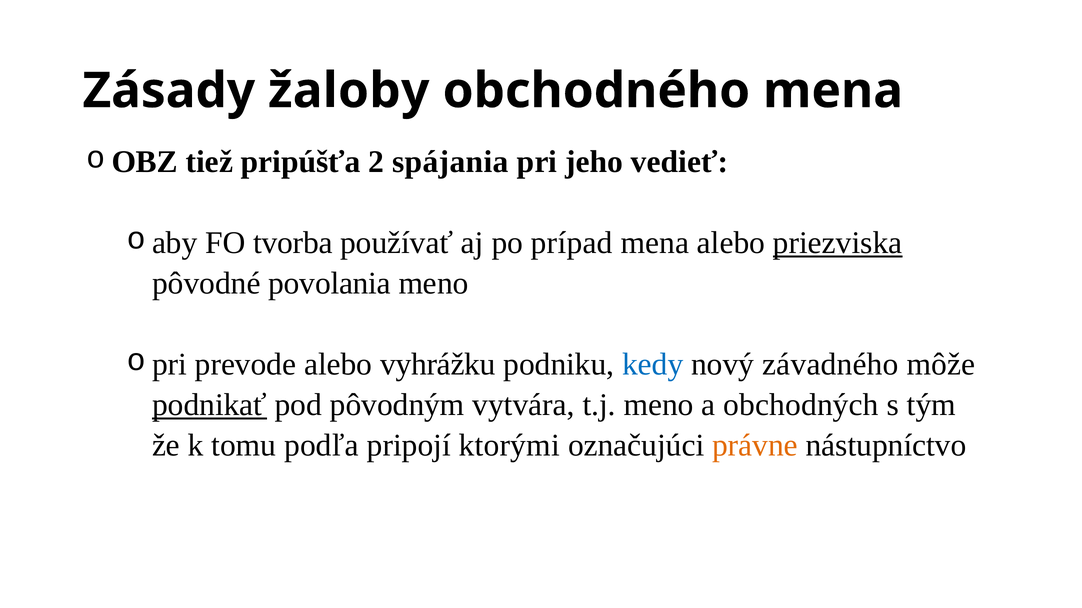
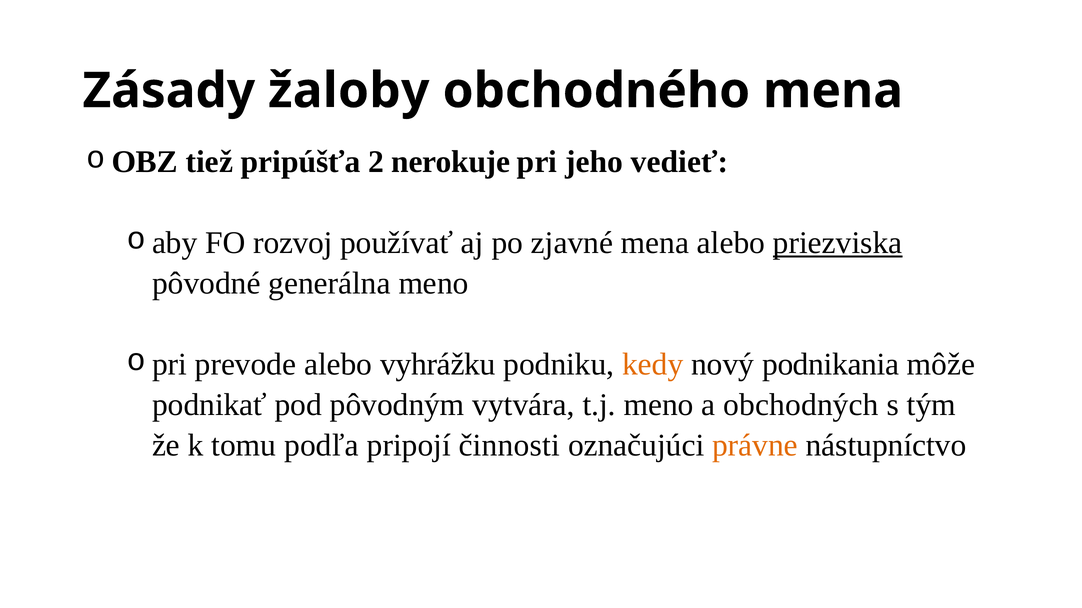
spájania: spájania -> nerokuje
tvorba: tvorba -> rozvoj
prípad: prípad -> zjavné
povolania: povolania -> generálna
kedy colour: blue -> orange
závadného: závadného -> podnikania
podnikať underline: present -> none
ktorými: ktorými -> činnosti
